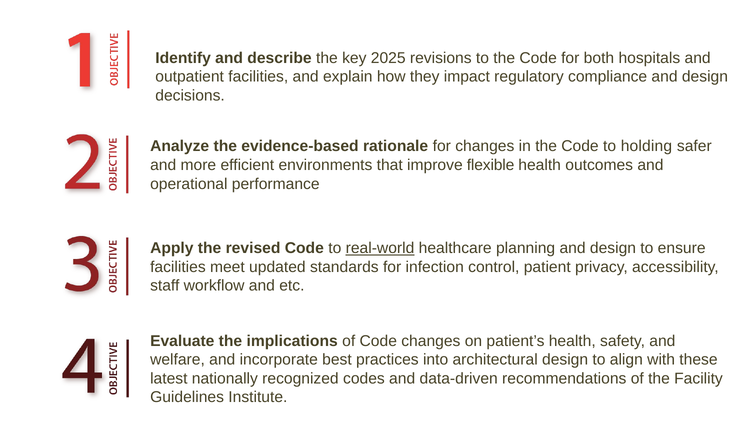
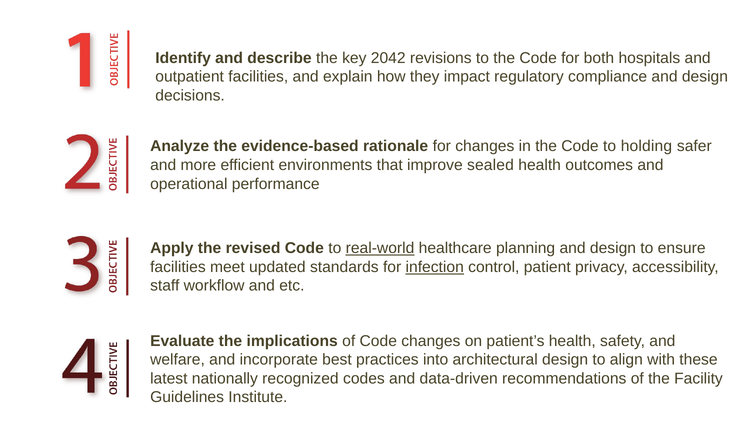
2025: 2025 -> 2042
flexible: flexible -> sealed
infection underline: none -> present
